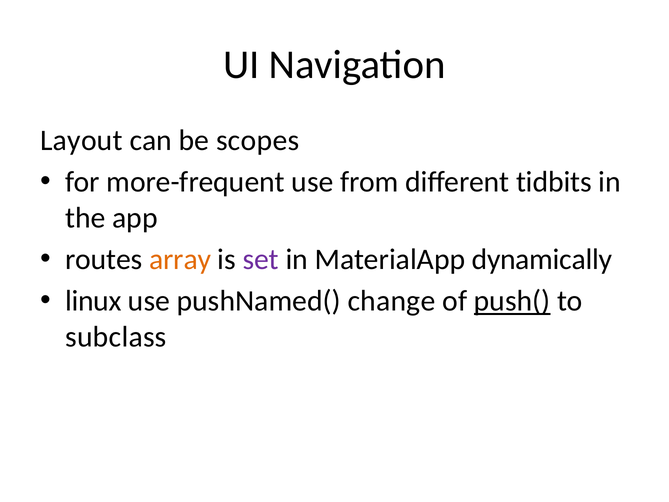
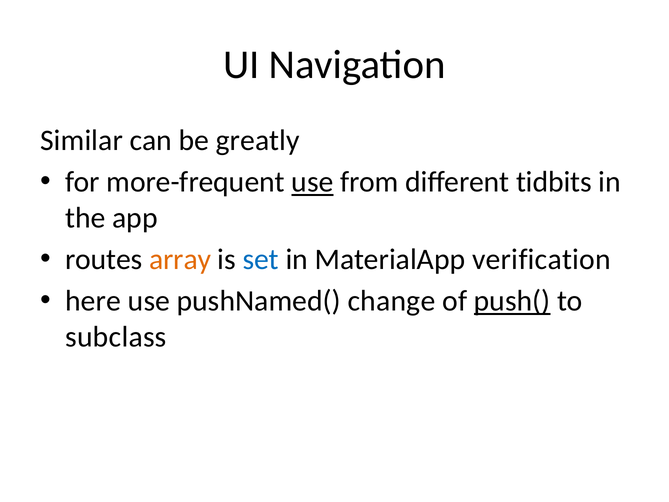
Layout: Layout -> Similar
scopes: scopes -> greatly
use at (312, 182) underline: none -> present
set colour: purple -> blue
dynamically: dynamically -> verification
linux: linux -> here
